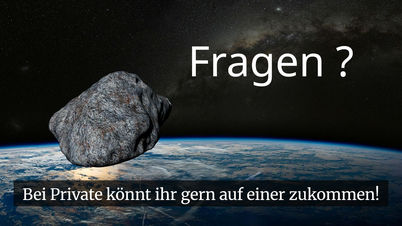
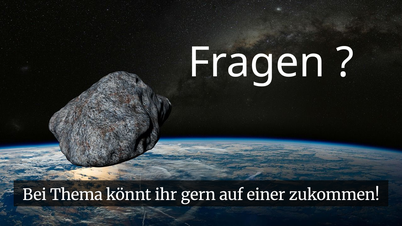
Private: Private -> Thema
